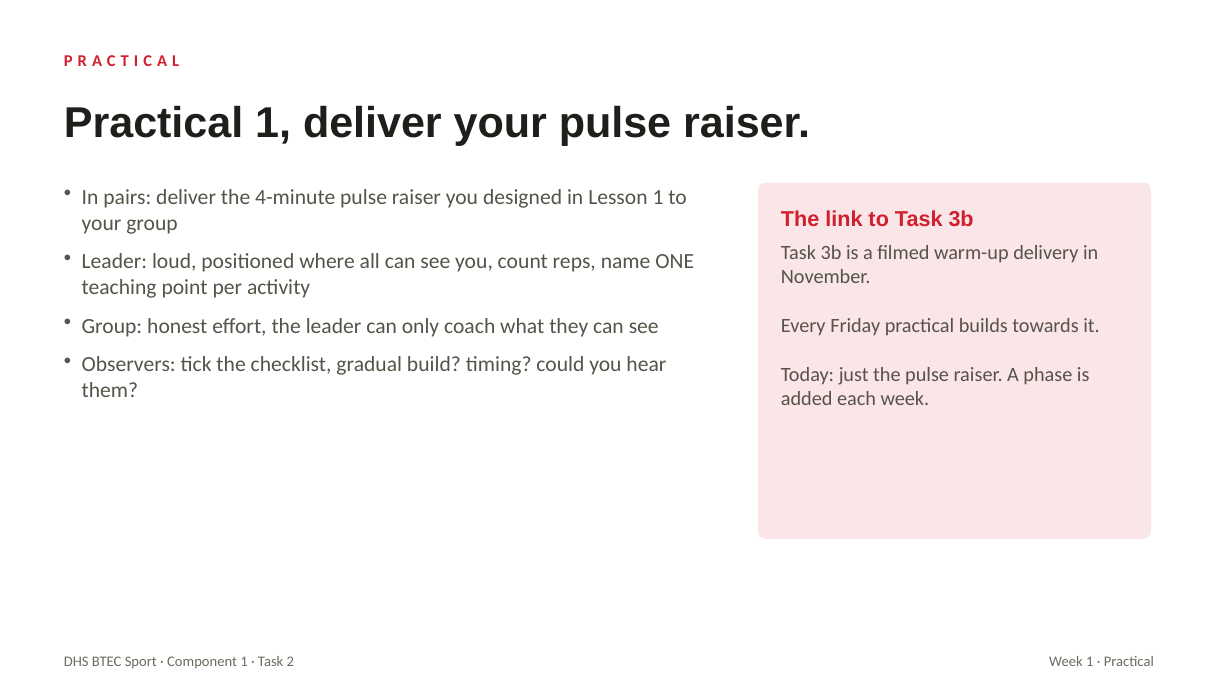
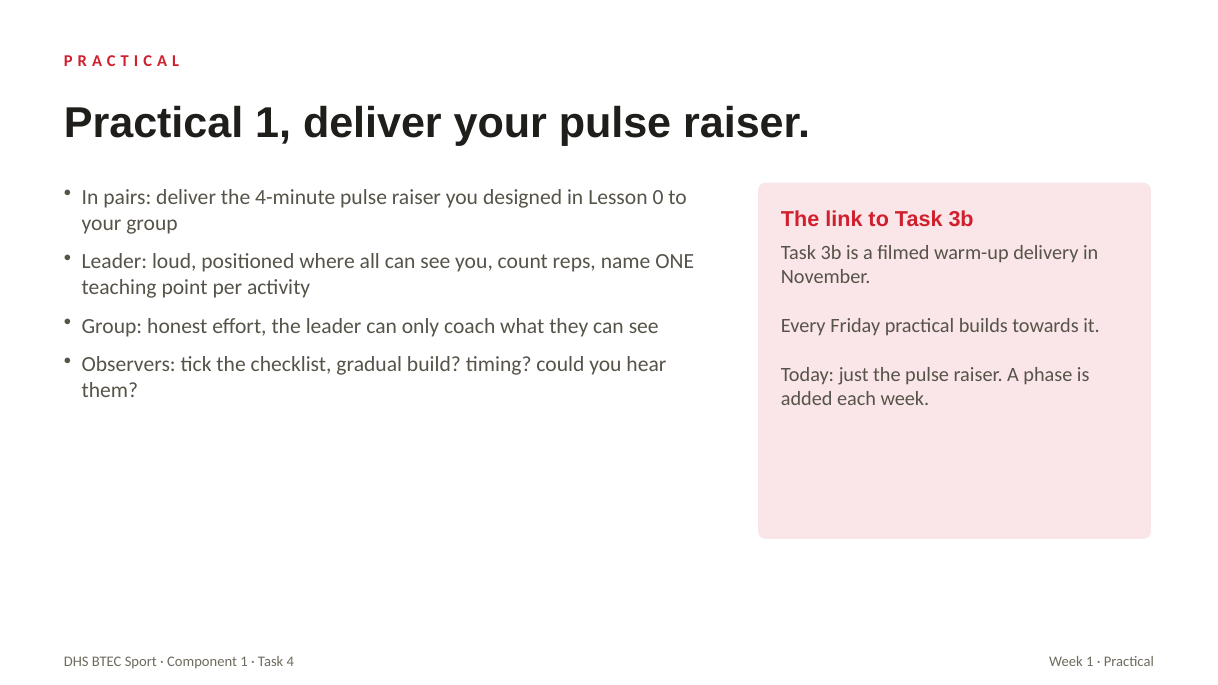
Lesson 1: 1 -> 0
2: 2 -> 4
